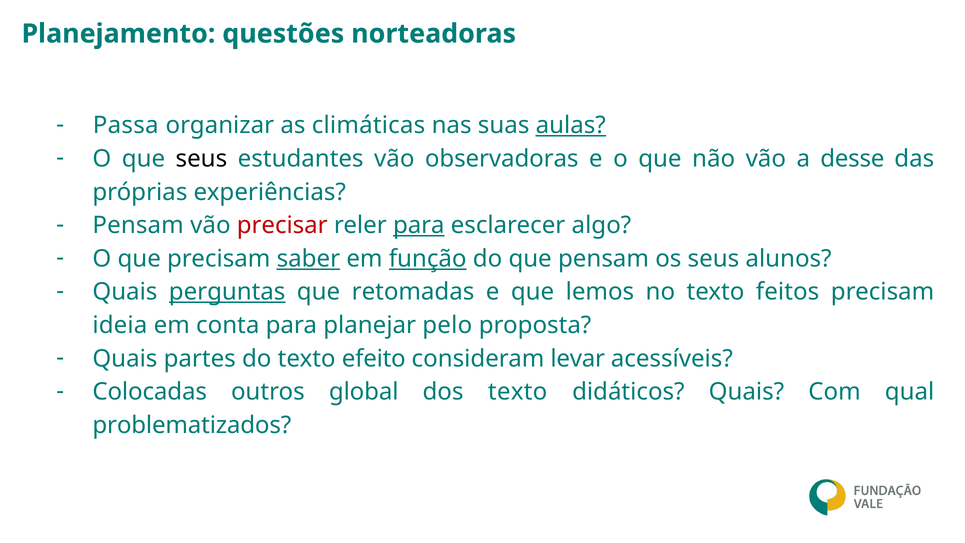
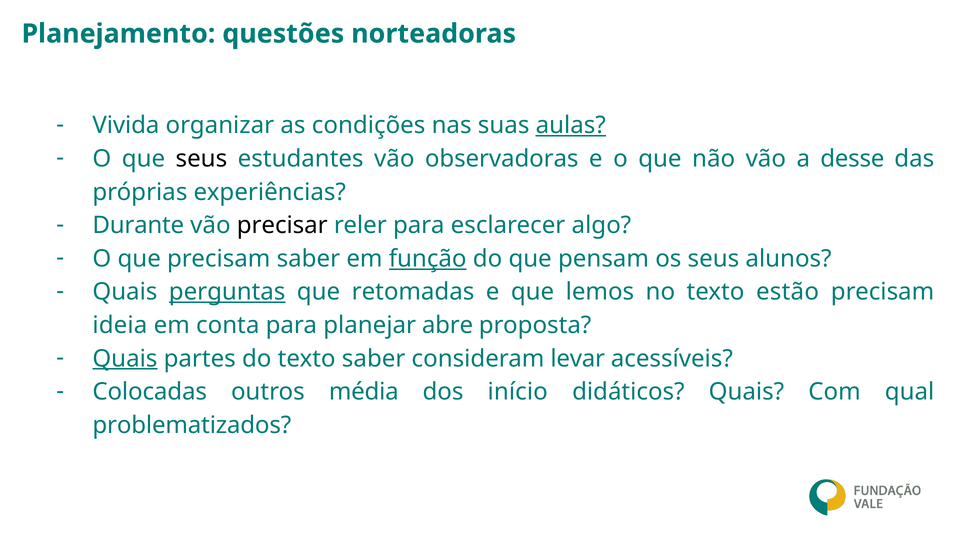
Passa: Passa -> Vivida
climáticas: climáticas -> condições
Pensam at (138, 225): Pensam -> Durante
precisar colour: red -> black
para at (419, 225) underline: present -> none
saber at (308, 259) underline: present -> none
feitos: feitos -> estão
pelo: pelo -> abre
Quais at (125, 358) underline: none -> present
texto efeito: efeito -> saber
global: global -> média
dos texto: texto -> início
